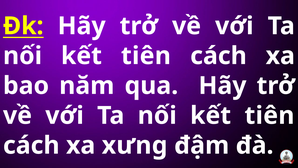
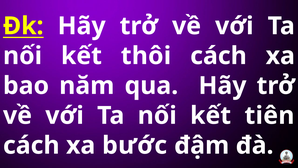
tiên at (146, 56): tiên -> thôi
xưng: xưng -> bước
